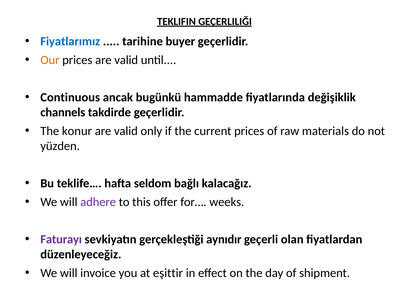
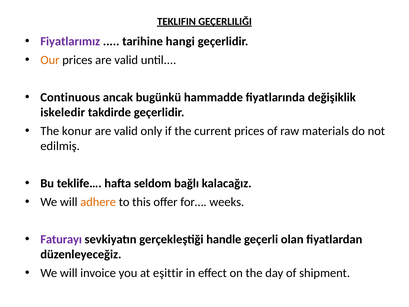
Fiyatlarımız colour: blue -> purple
buyer: buyer -> hangi
channels: channels -> iskeledir
yüzden: yüzden -> edilmiş
adhere colour: purple -> orange
aynıdır: aynıdır -> handle
